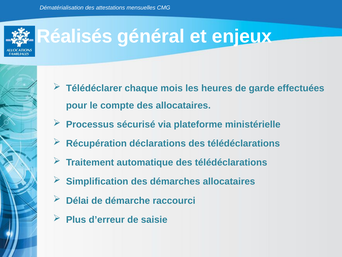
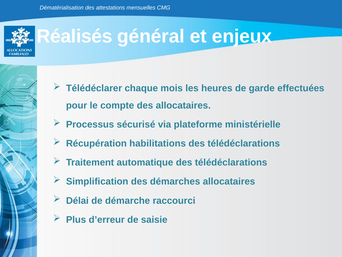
déclarations: déclarations -> habilitations
